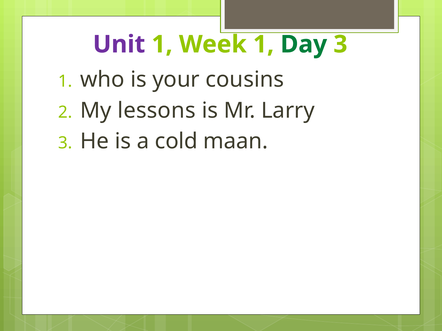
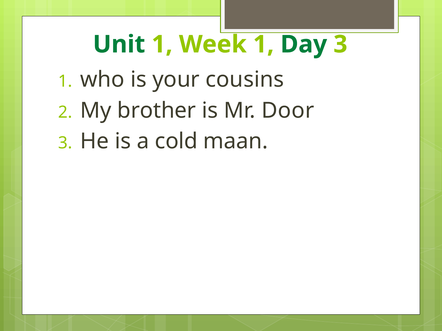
Unit colour: purple -> green
lessons: lessons -> brother
Larry: Larry -> Door
